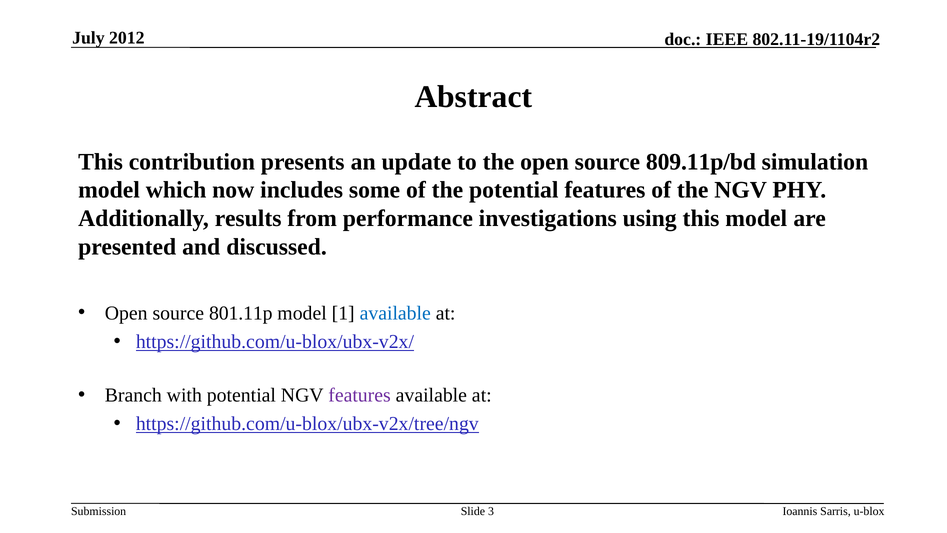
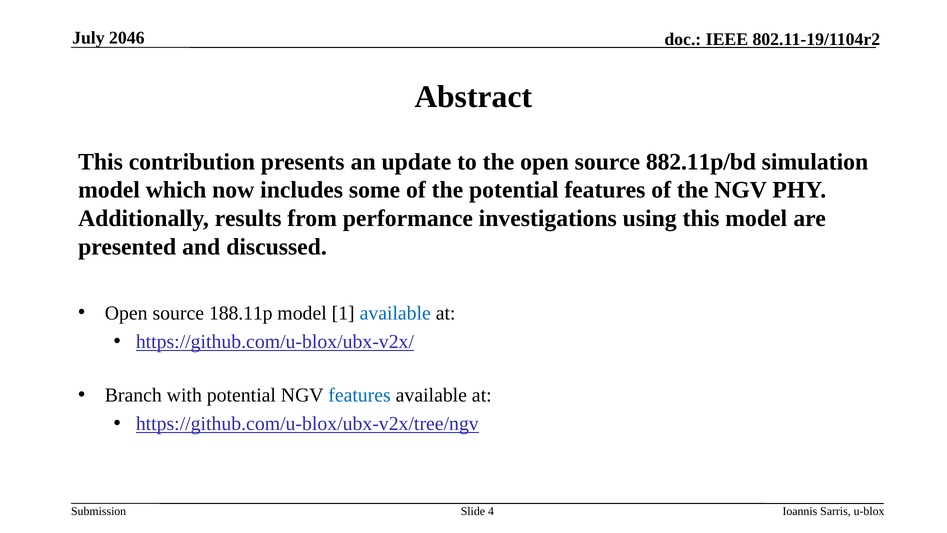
2012: 2012 -> 2046
809.11p/bd: 809.11p/bd -> 882.11p/bd
801.11p: 801.11p -> 188.11p
features at (360, 395) colour: purple -> blue
3: 3 -> 4
